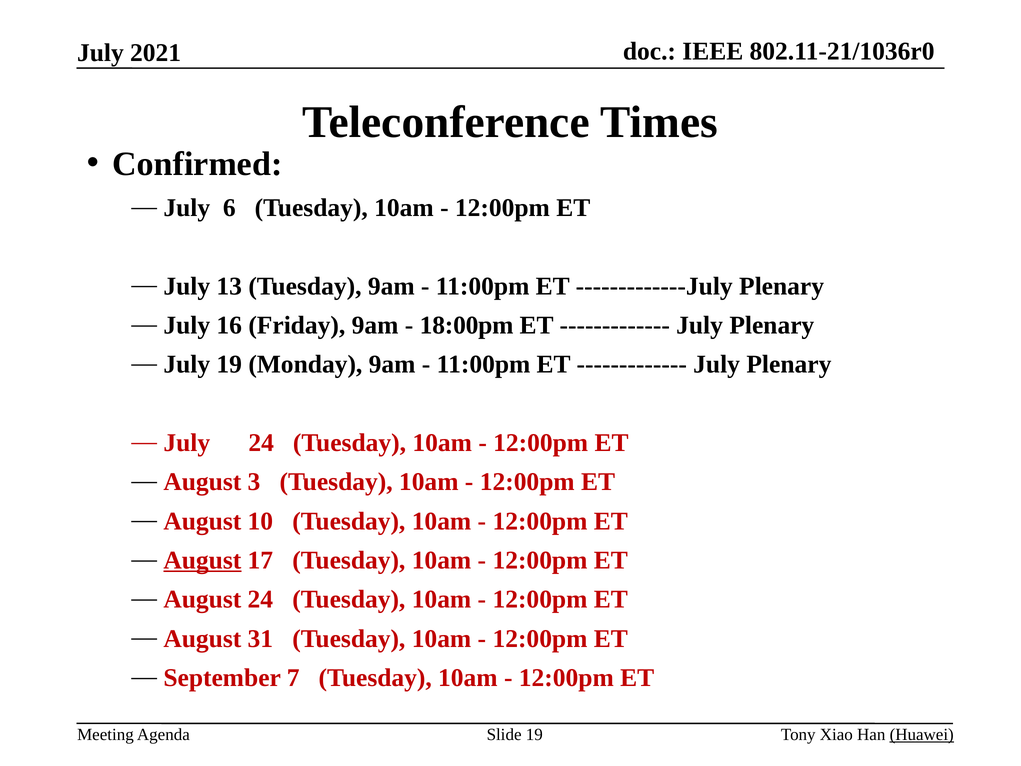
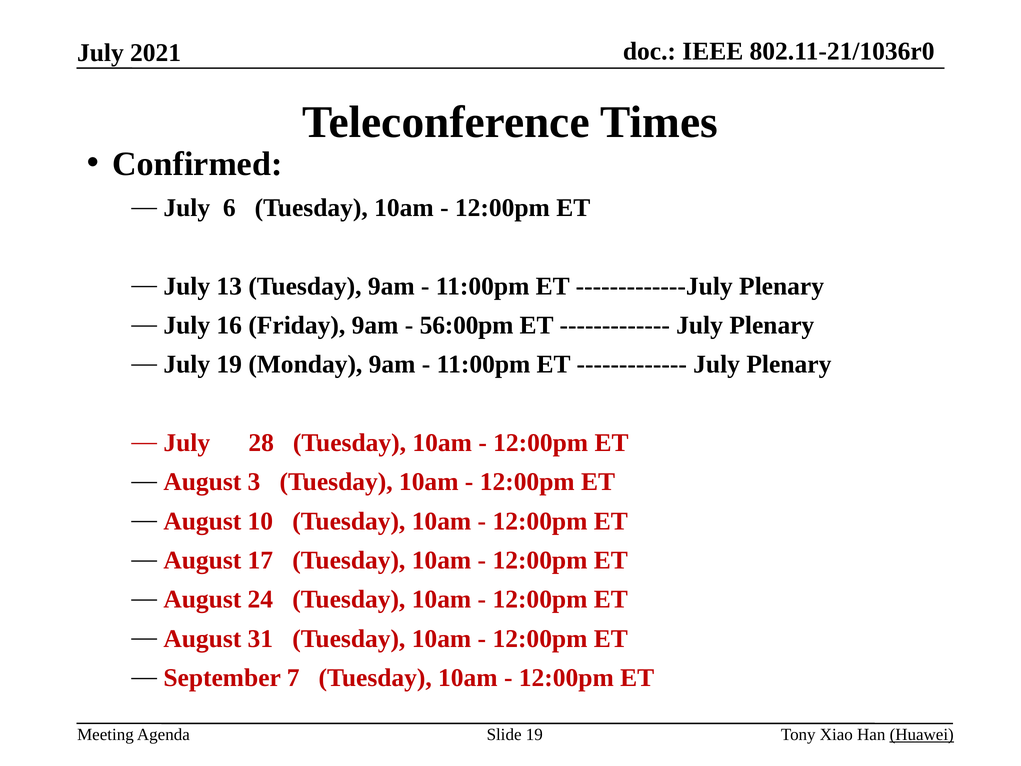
18:00pm: 18:00pm -> 56:00pm
July 24: 24 -> 28
August at (202, 560) underline: present -> none
